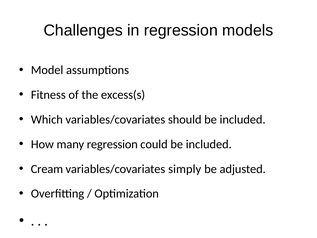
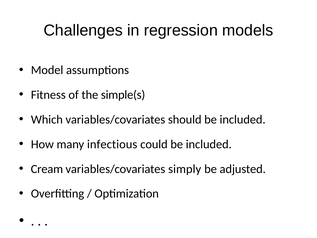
excess(s: excess(s -> simple(s
many regression: regression -> infectious
